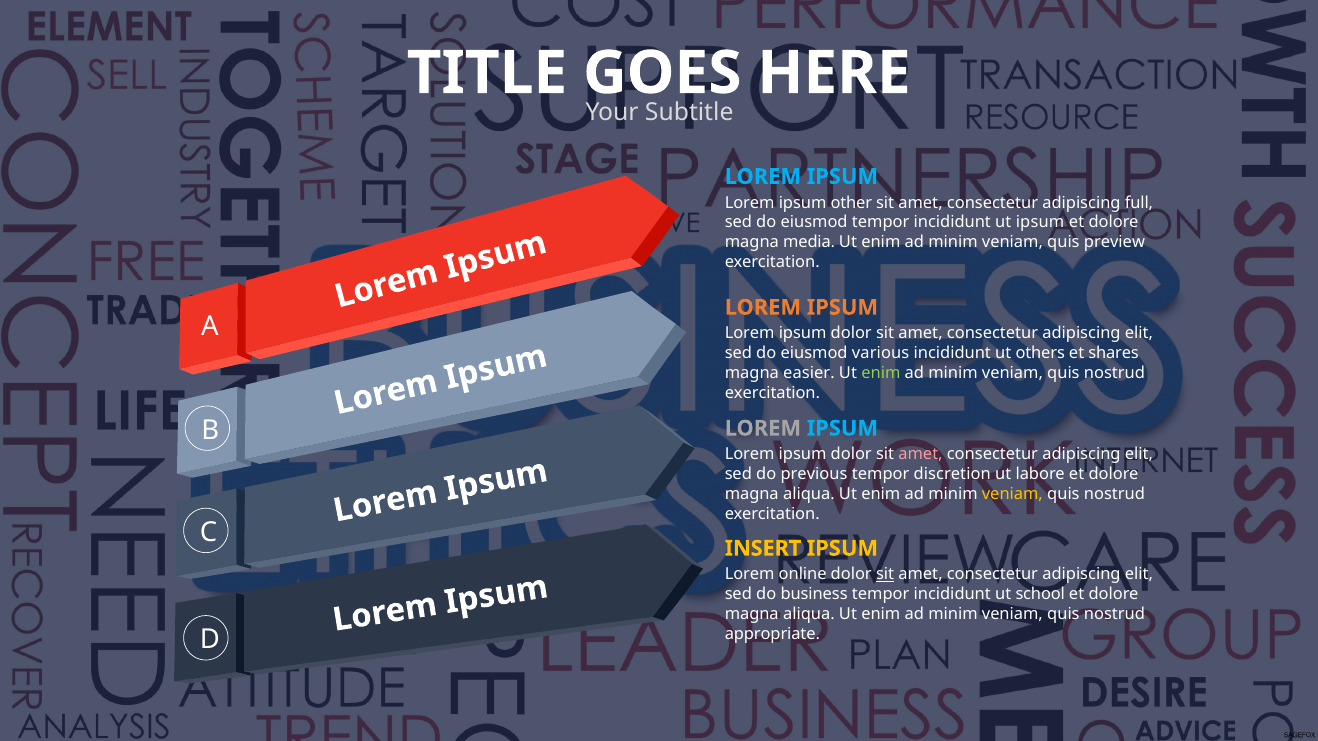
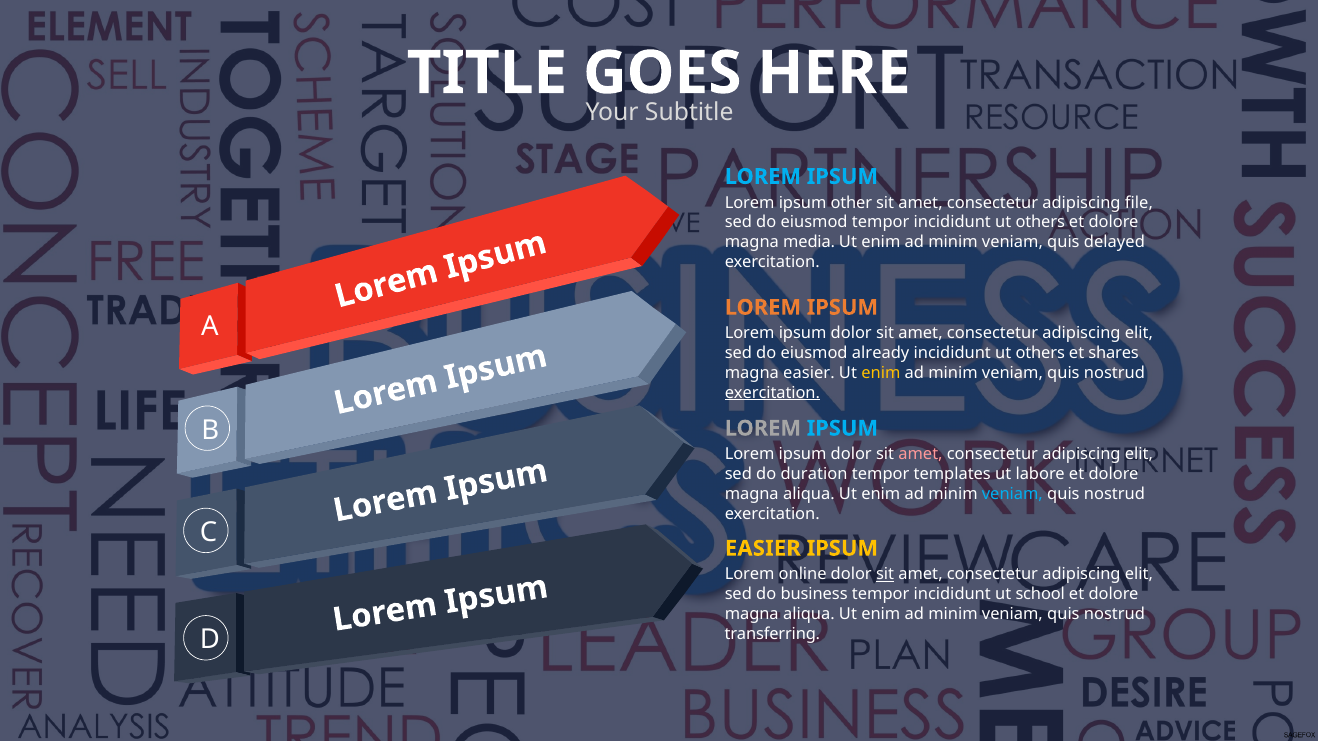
full: full -> file
tempor incididunt ut ipsum: ipsum -> others
preview: preview -> delayed
various: various -> already
enim at (881, 373) colour: light green -> yellow
exercitation at (772, 393) underline: none -> present
previous: previous -> duration
discretion: discretion -> templates
veniam at (1012, 494) colour: yellow -> light blue
INSERT at (763, 549): INSERT -> EASIER
appropriate: appropriate -> transferring
